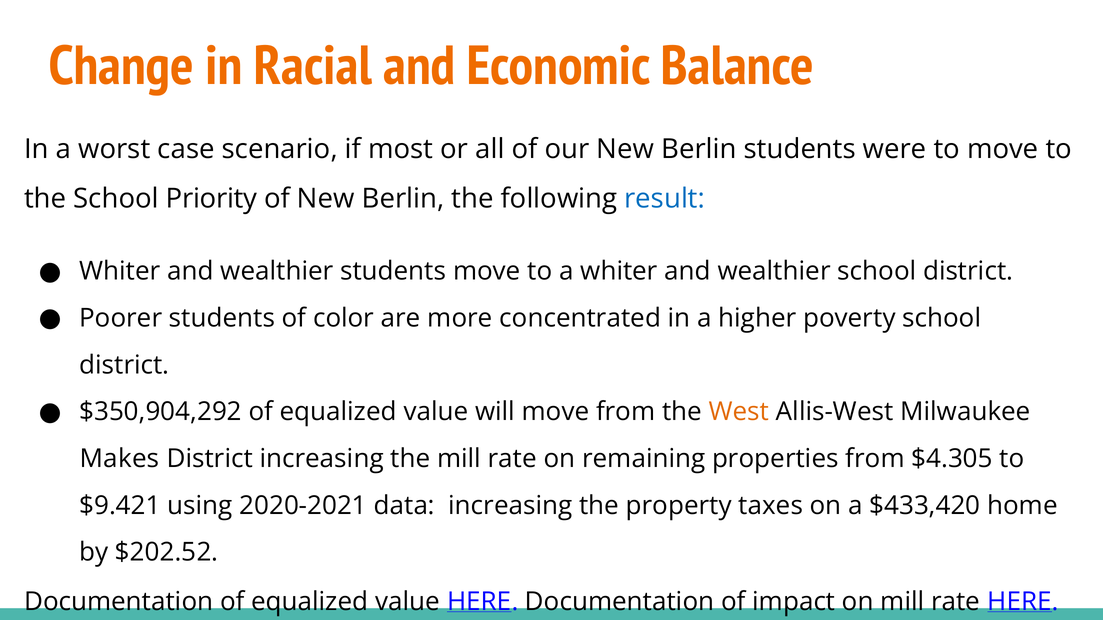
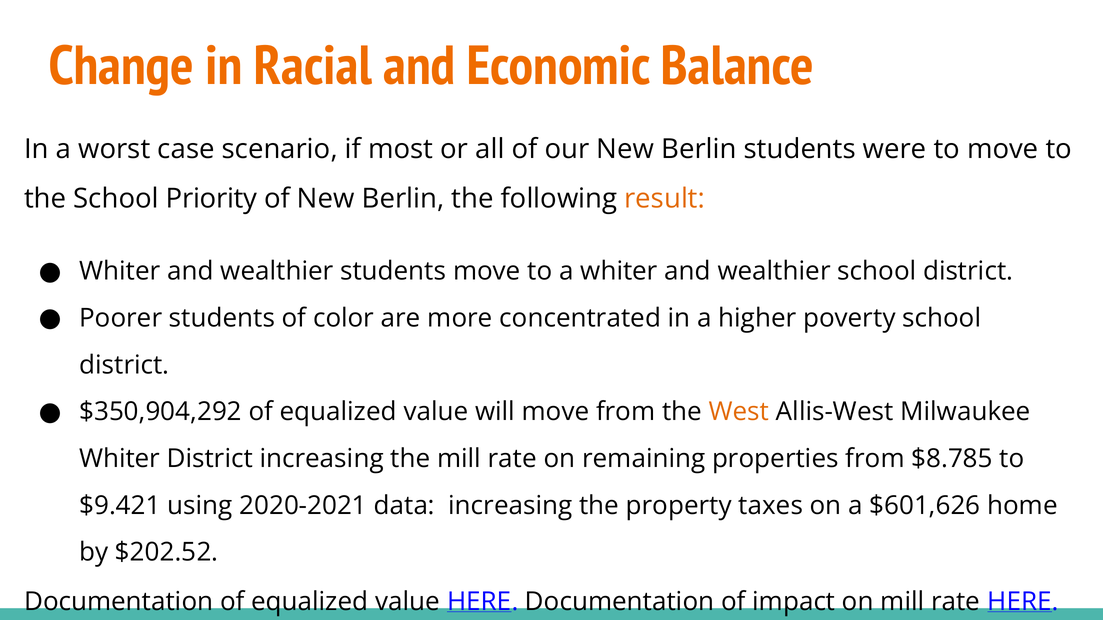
result colour: blue -> orange
Makes at (119, 459): Makes -> Whiter
$4.305: $4.305 -> $8.785
$433,420: $433,420 -> $601,626
